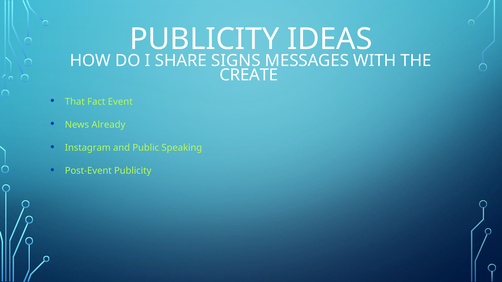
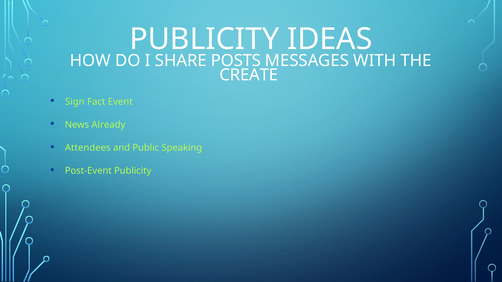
SIGNS: SIGNS -> POSTS
That: That -> Sign
Instagram: Instagram -> Attendees
